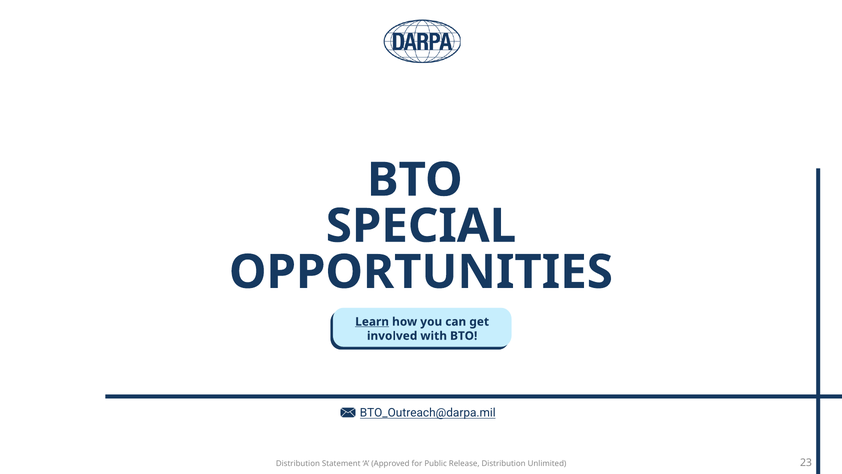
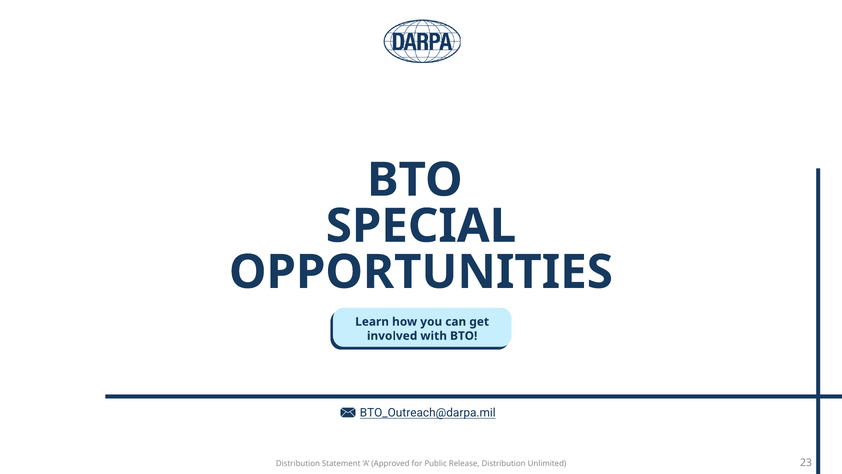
Learn underline: present -> none
